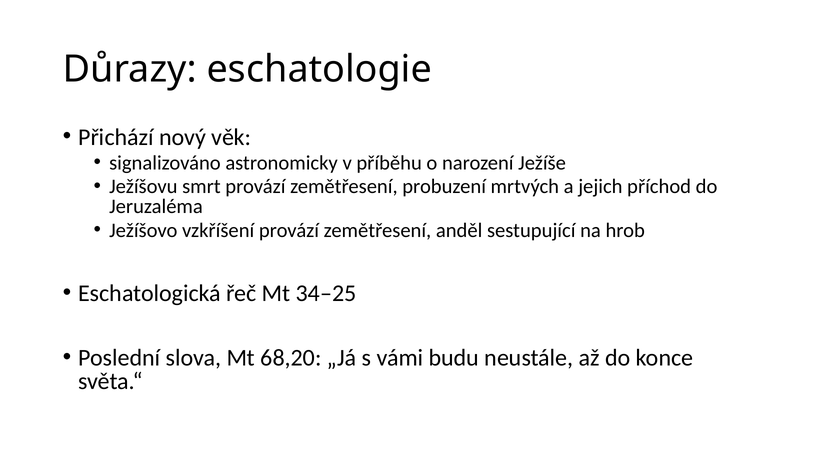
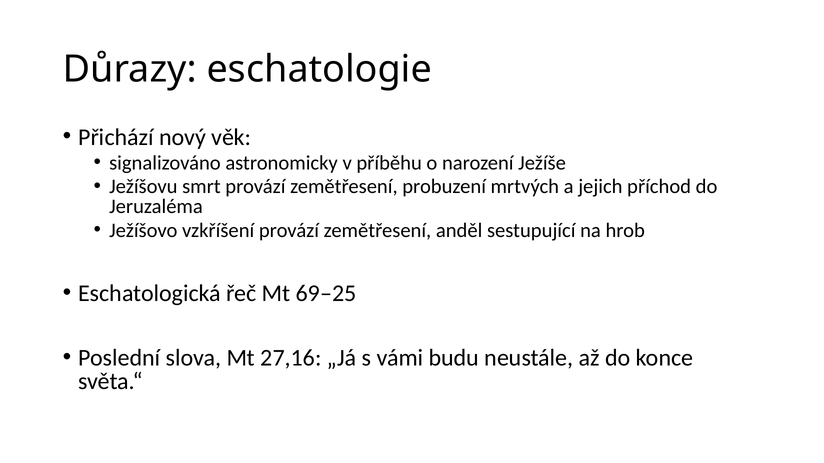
34–25: 34–25 -> 69–25
68,20: 68,20 -> 27,16
